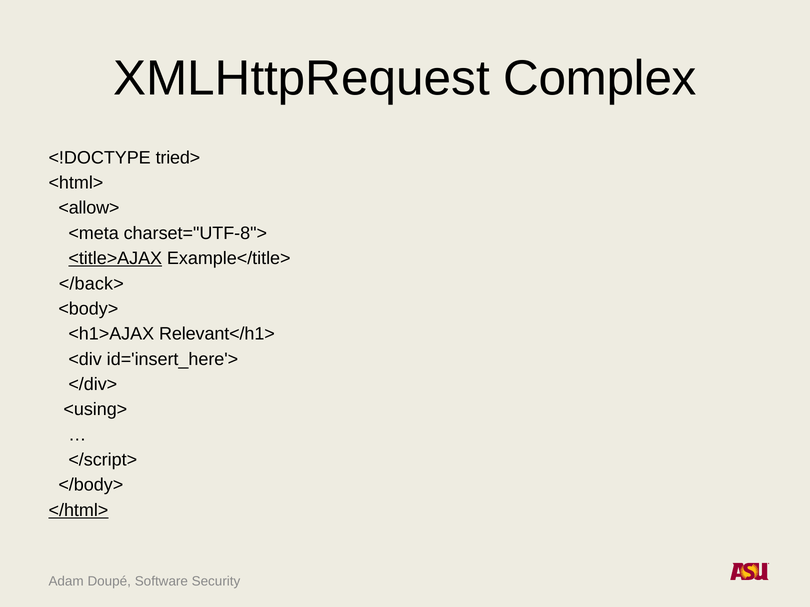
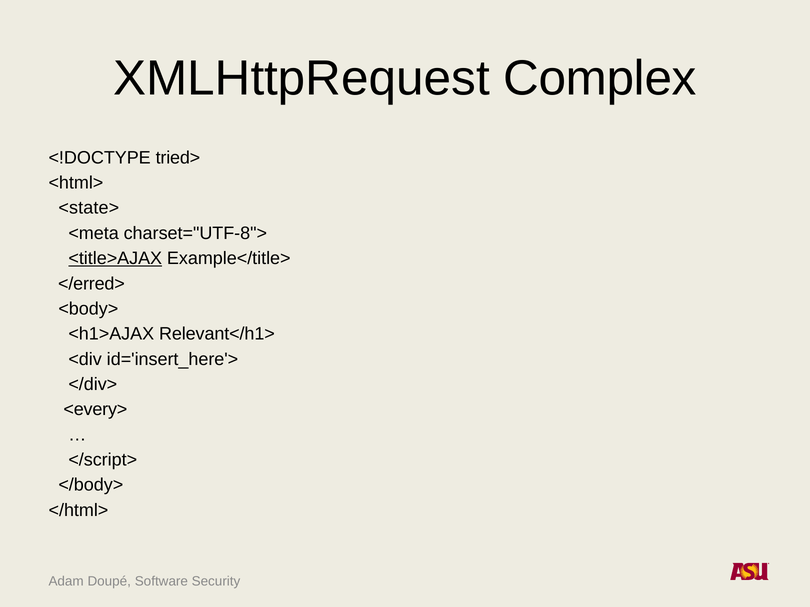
<allow>: <allow> -> <state>
</back>: </back> -> </erred>
<using>: <using> -> <every>
</html> underline: present -> none
